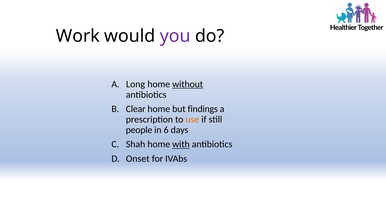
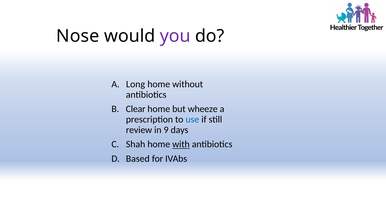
Work: Work -> Nose
without underline: present -> none
findings: findings -> wheeze
use colour: orange -> blue
people: people -> review
6: 6 -> 9
Onset: Onset -> Based
